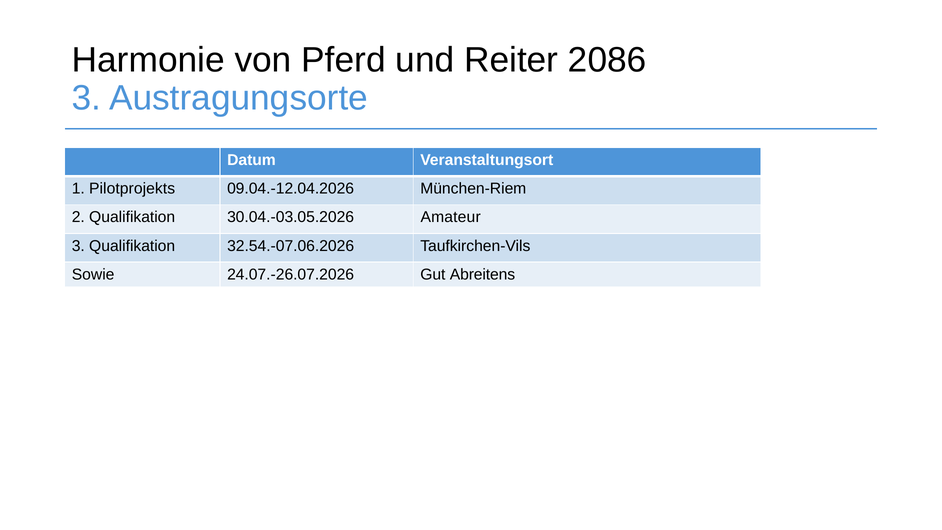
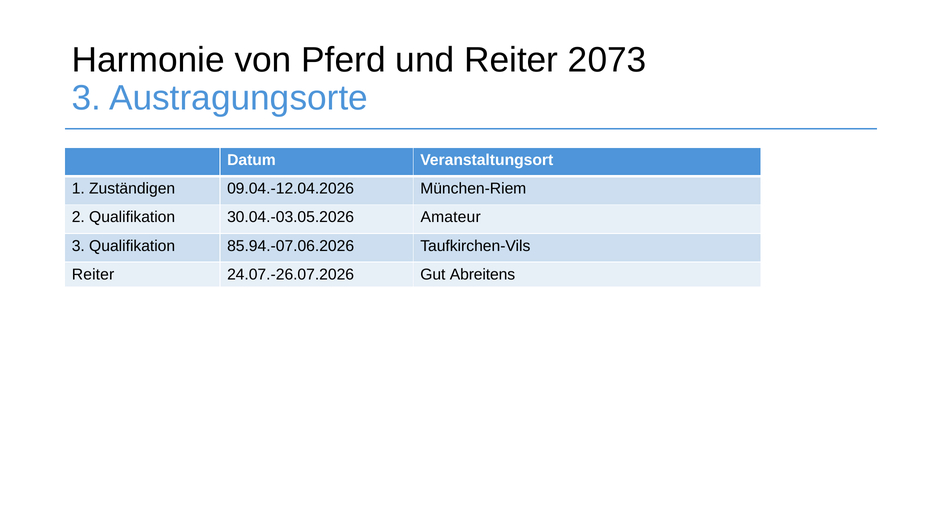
2086: 2086 -> 2073
Pilotprojekts: Pilotprojekts -> Zuständigen
32.54.-07.06.2026: 32.54.-07.06.2026 -> 85.94.-07.06.2026
Sowie at (93, 275): Sowie -> Reiter
